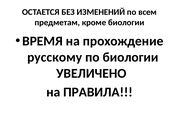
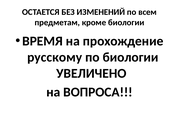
ПРАВИЛА: ПРАВИЛА -> ВОПРОСА
